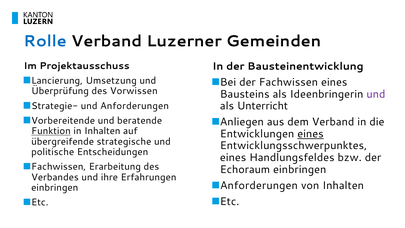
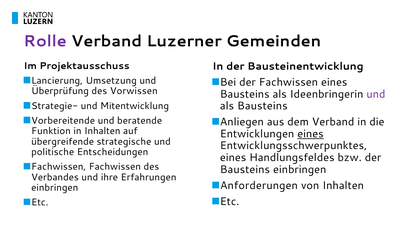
Rolle colour: blue -> purple
als Unterricht: Unterricht -> Bausteins
und Anforderungen: Anforderungen -> Mitentwicklung
Funktion underline: present -> none
Fachwissen Erarbeitung: Erarbeitung -> Fachwissen
Echoraum at (245, 169): Echoraum -> Bausteins
